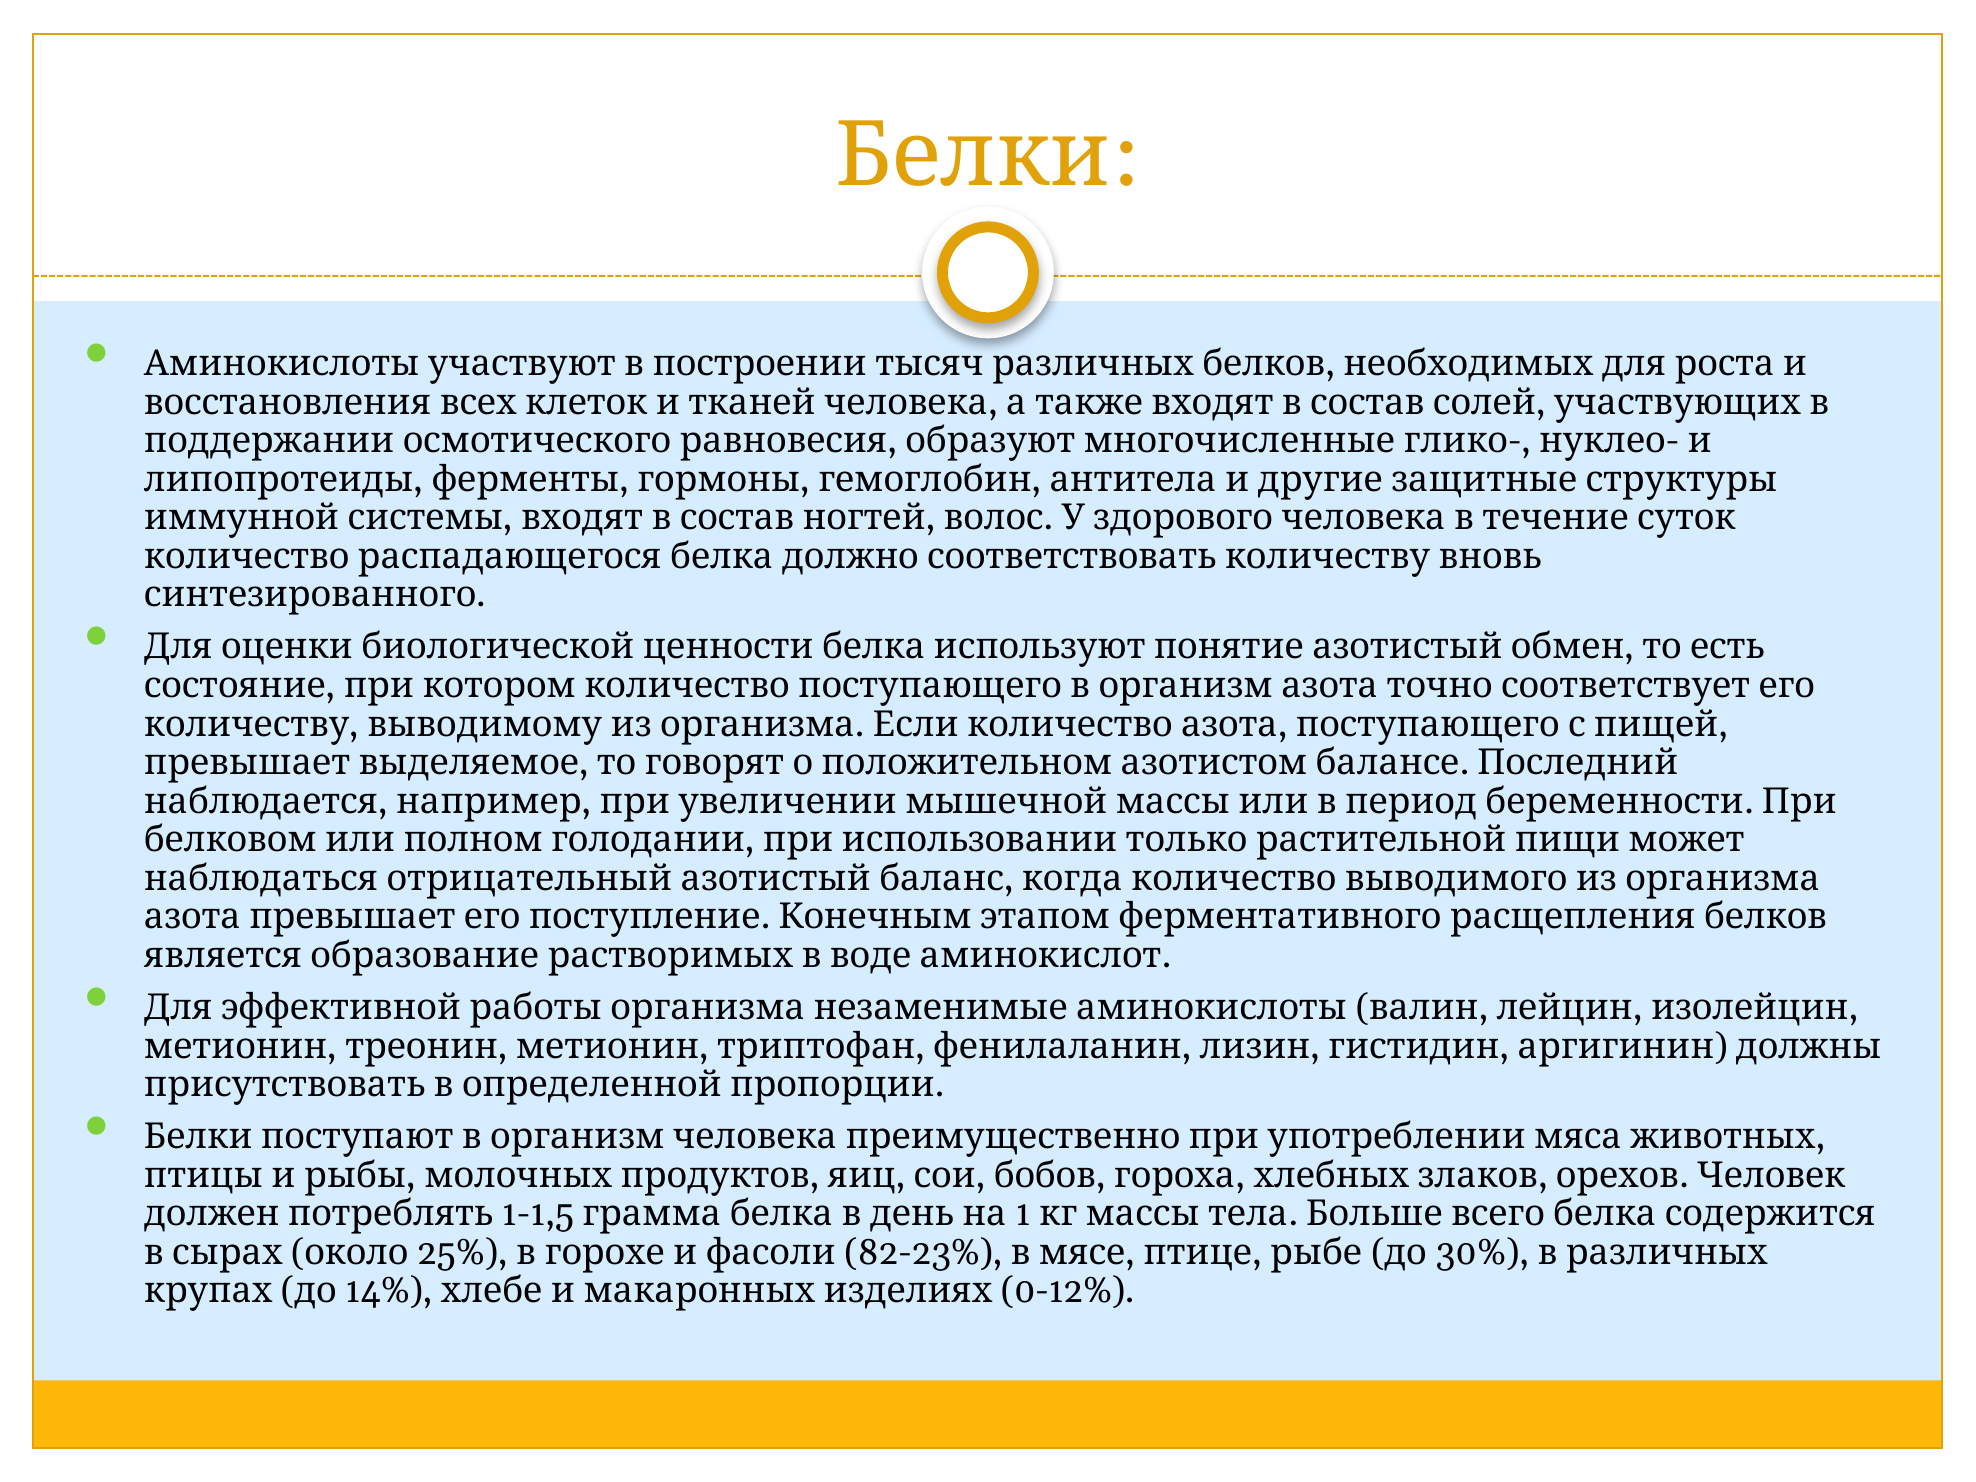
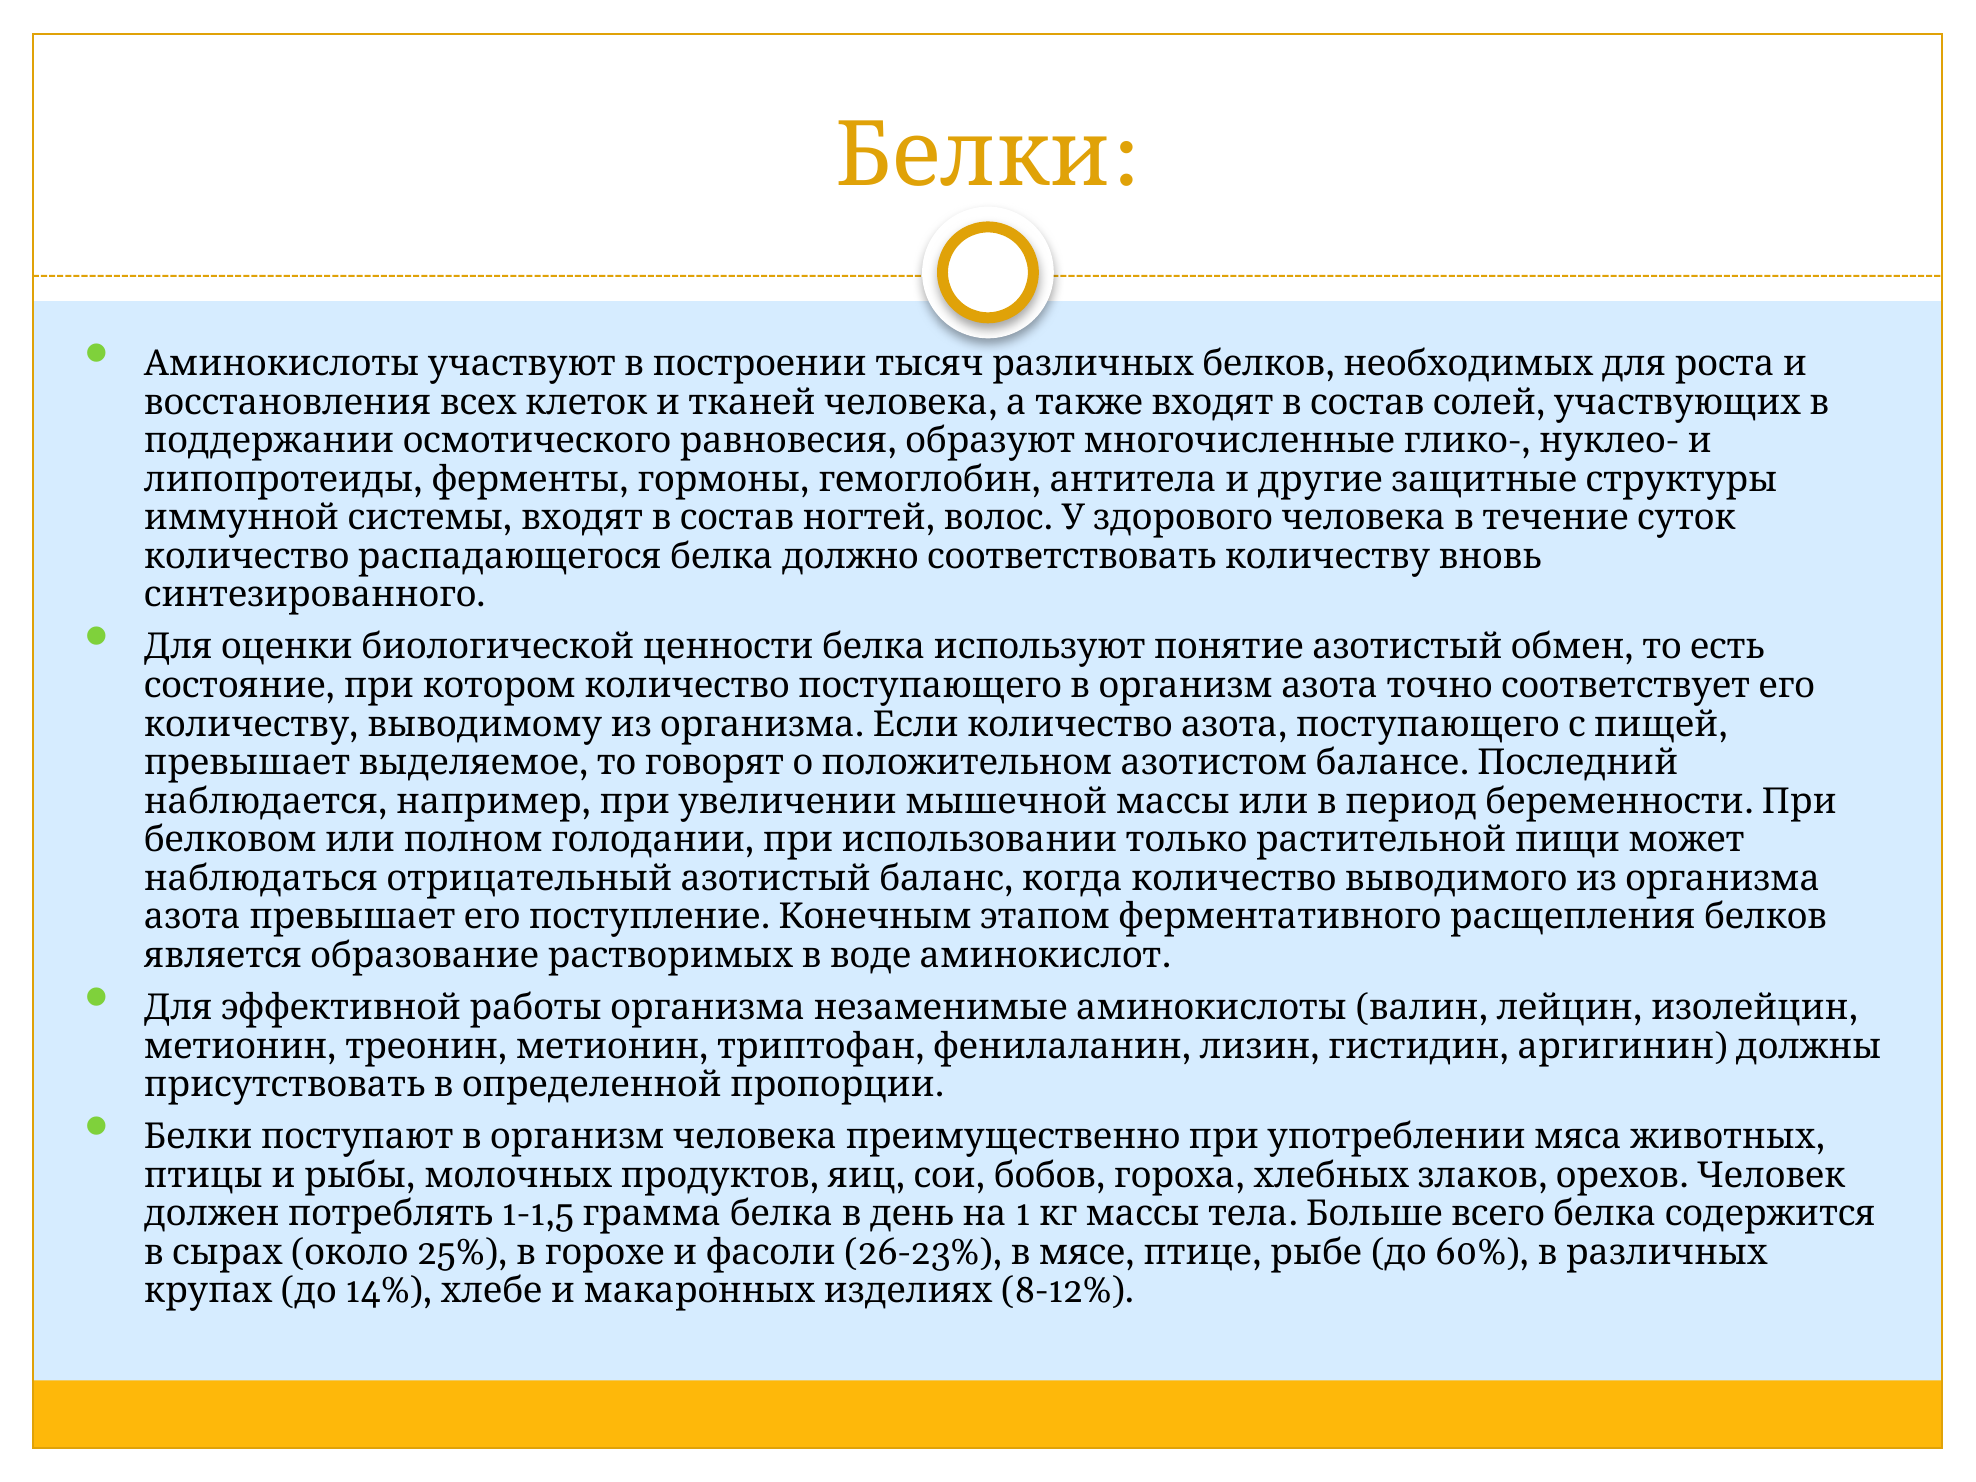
82-23%: 82-23% -> 26-23%
30%: 30% -> 60%
0-12%: 0-12% -> 8-12%
